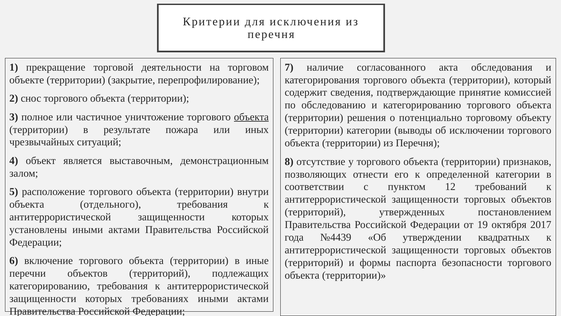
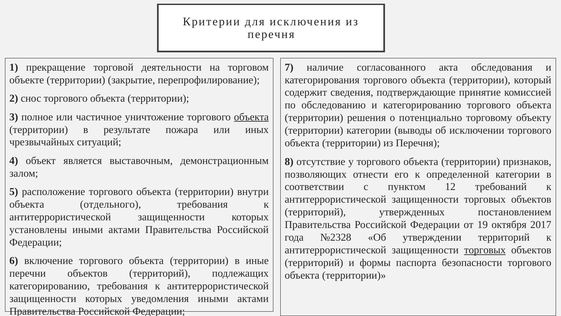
№4439: №4439 -> №2328
утверждении квадратных: квадратных -> территорий
торговых at (485, 250) underline: none -> present
требованиях: требованиях -> уведомления
